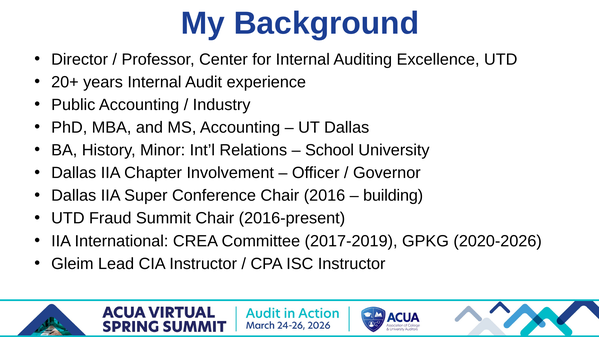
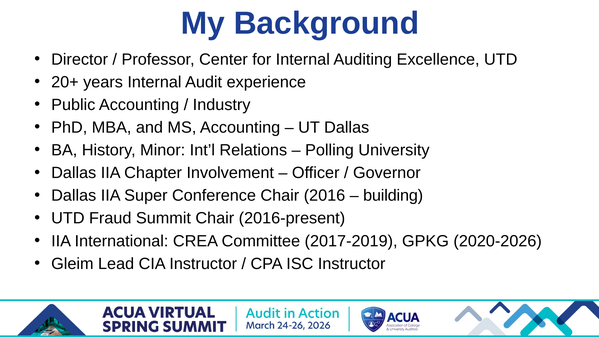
School: School -> Polling
